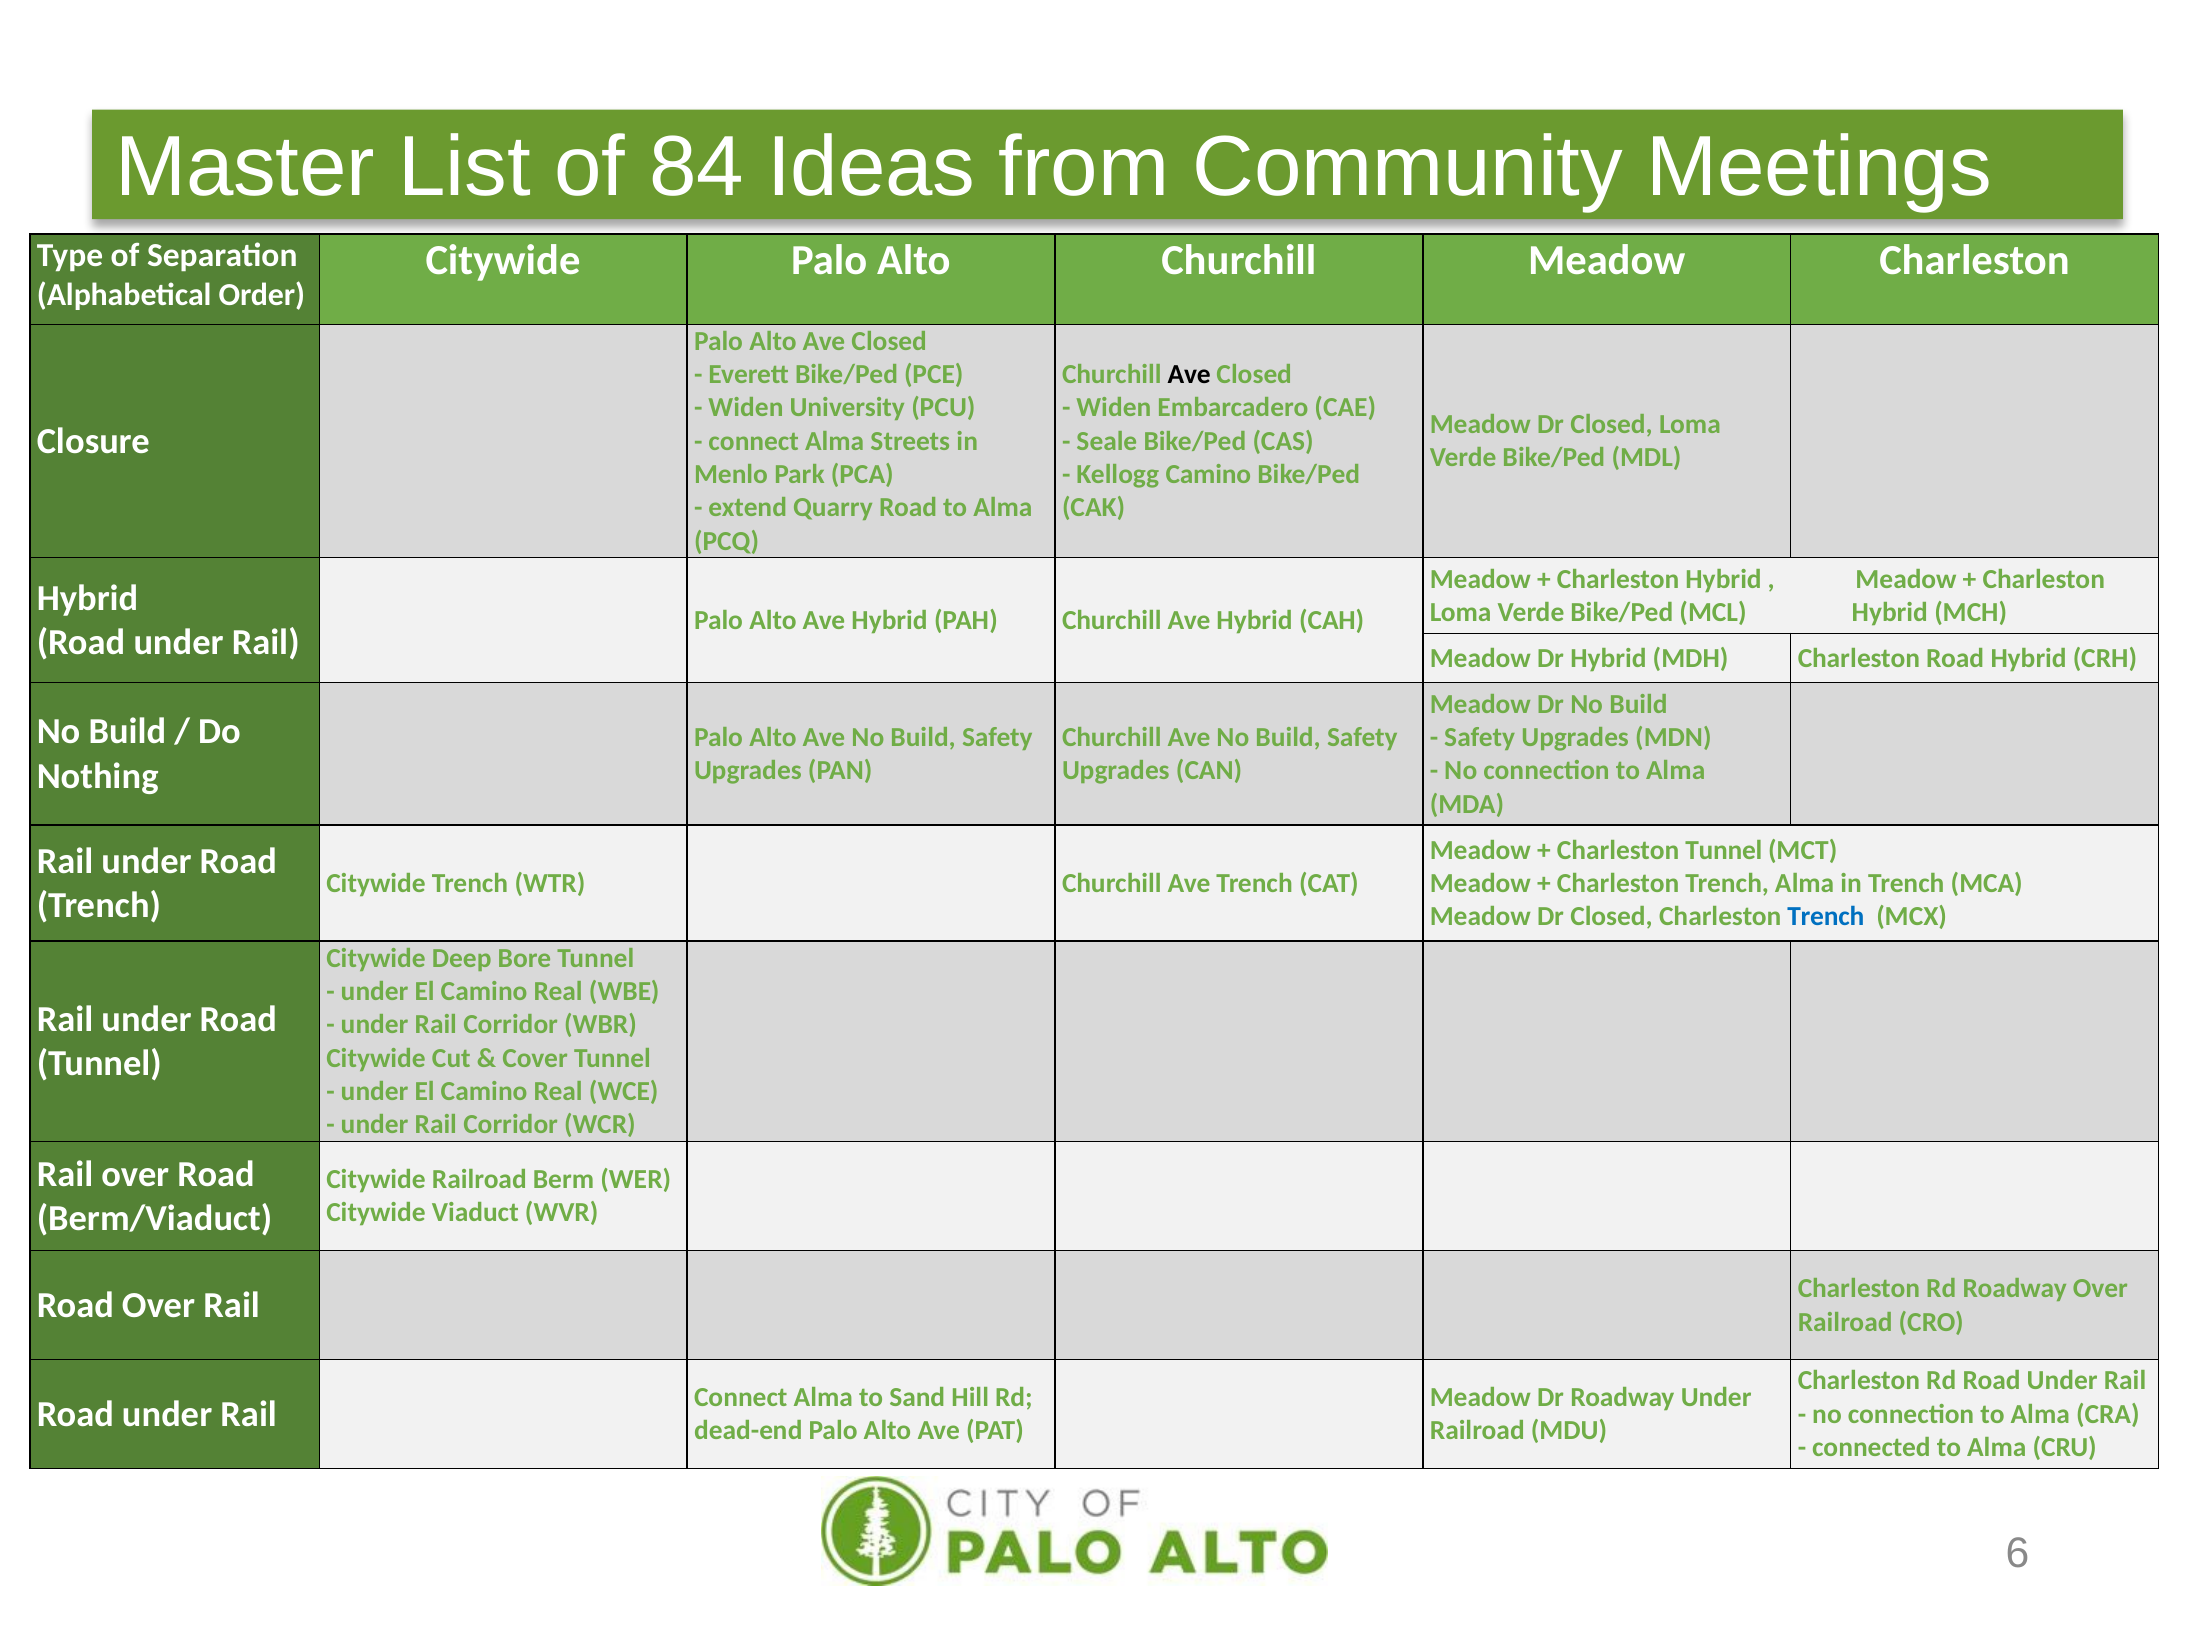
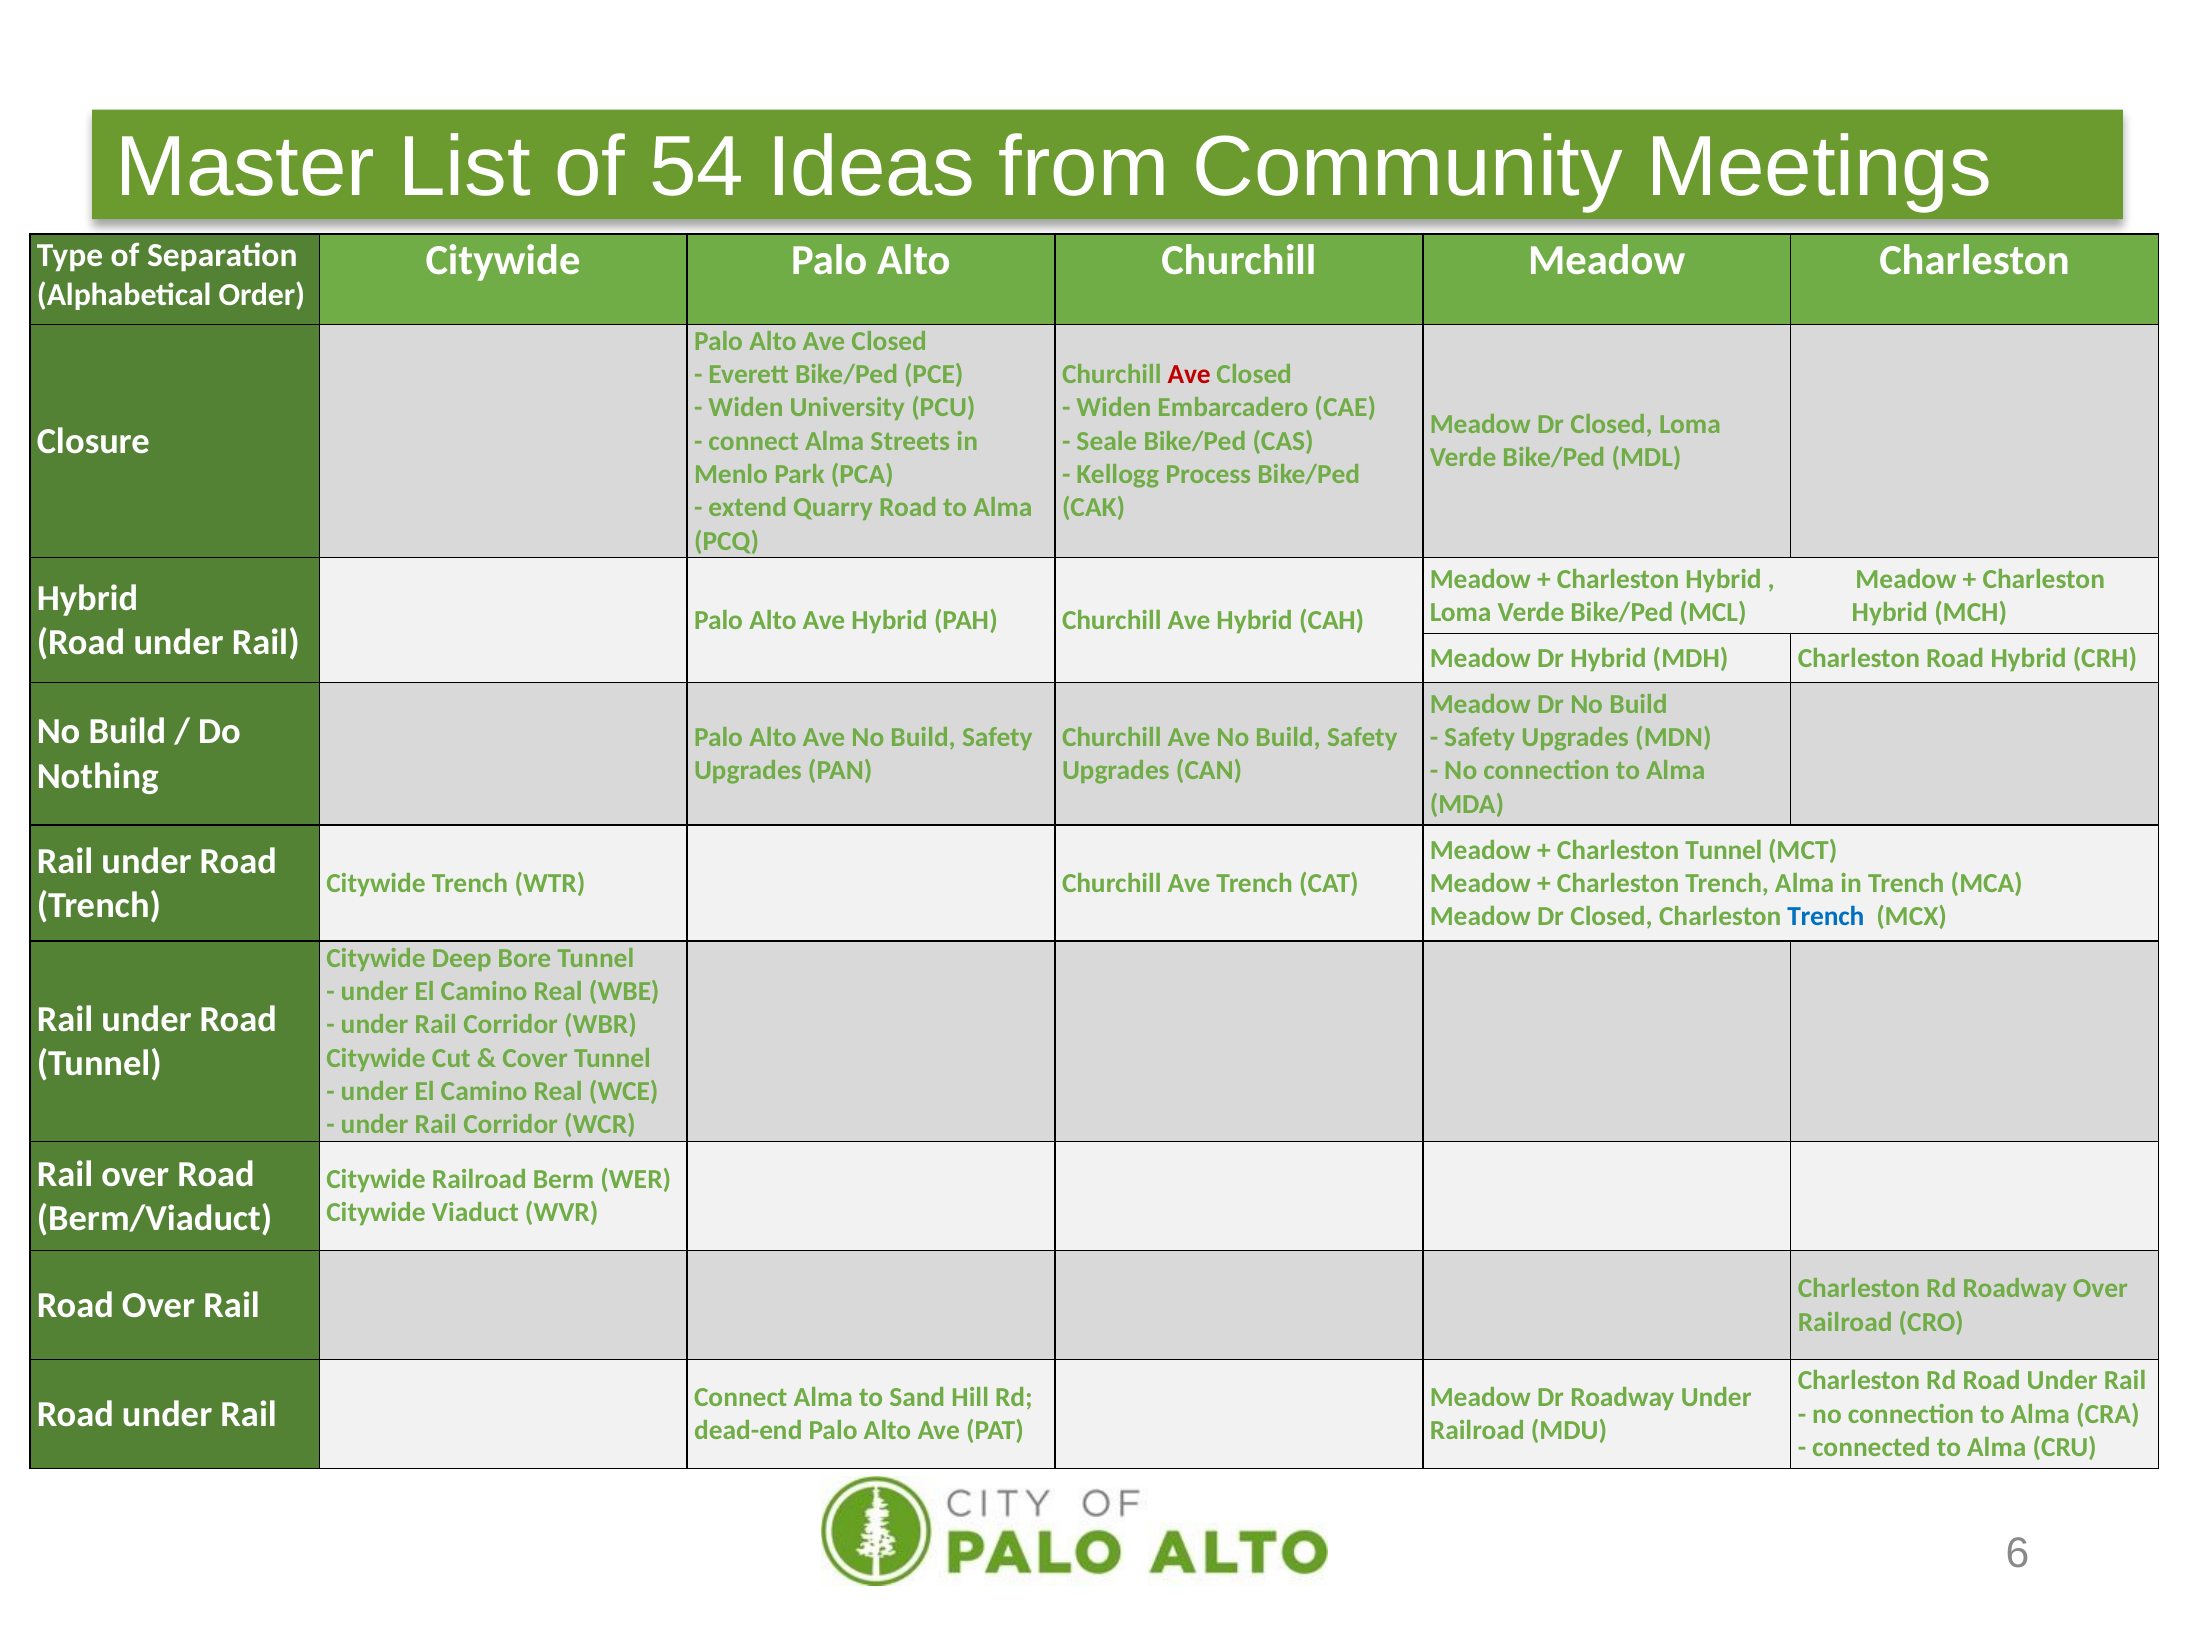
84: 84 -> 54
Ave at (1189, 374) colour: black -> red
Kellogg Camino: Camino -> Process
